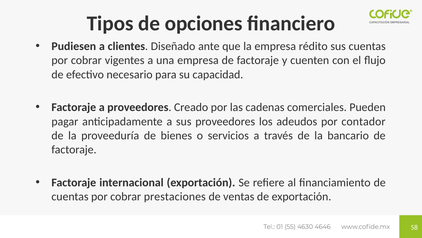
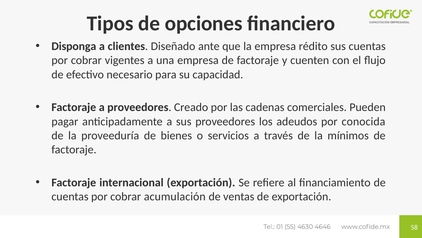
Pudiesen: Pudiesen -> Disponga
contador: contador -> conocida
bancario: bancario -> mínimos
prestaciones: prestaciones -> acumulación
